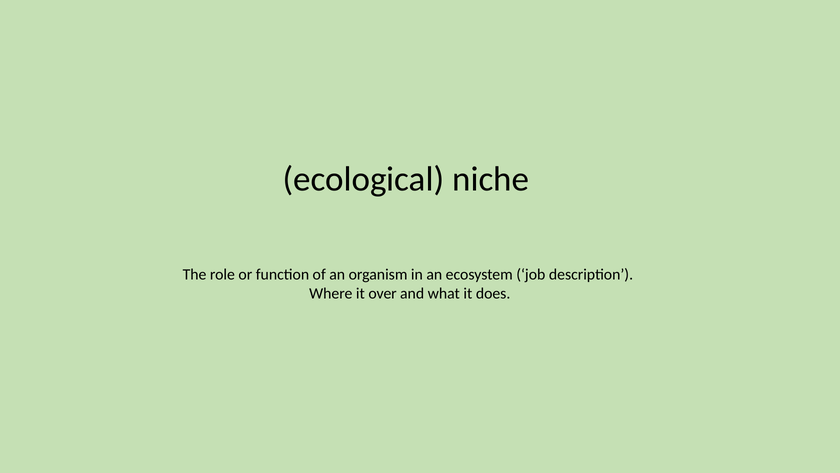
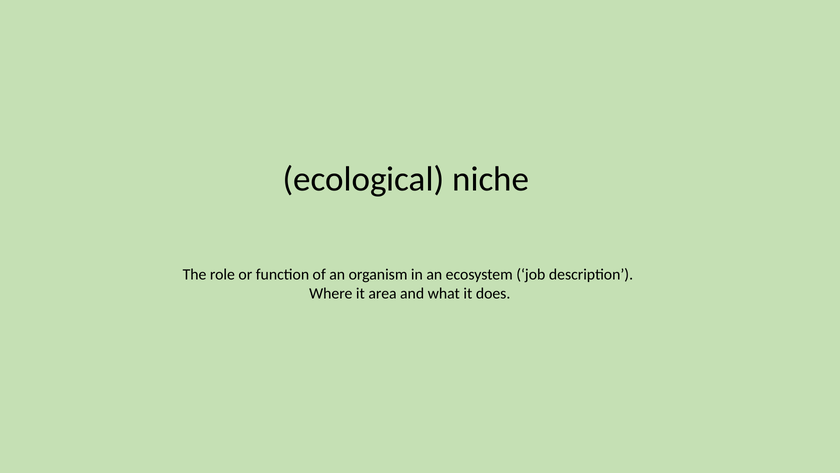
over: over -> area
